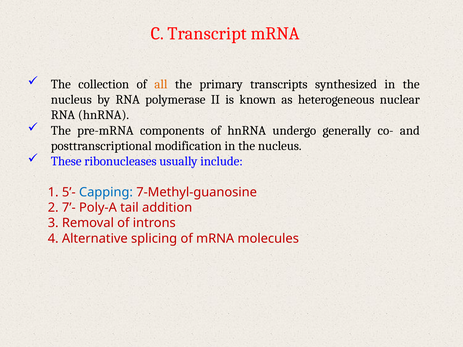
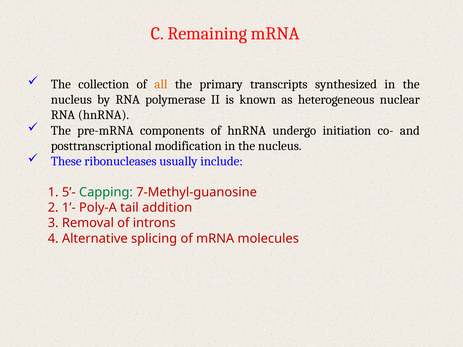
Transcript: Transcript -> Remaining
generally: generally -> initiation
Capping colour: blue -> green
7’-: 7’- -> 1’-
